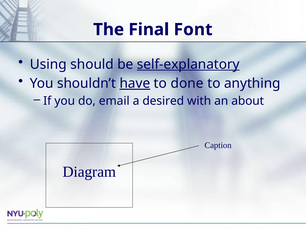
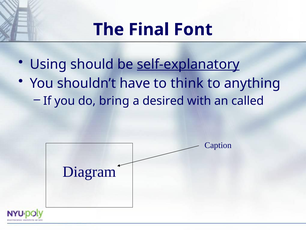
have underline: present -> none
done: done -> think
email: email -> bring
about: about -> called
